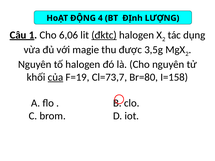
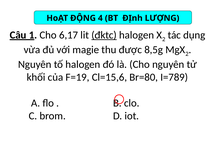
6,06: 6,06 -> 6,17
3,5g: 3,5g -> 8,5g
của underline: present -> none
Cl=73,7: Cl=73,7 -> Cl=15,6
I=158: I=158 -> I=789
